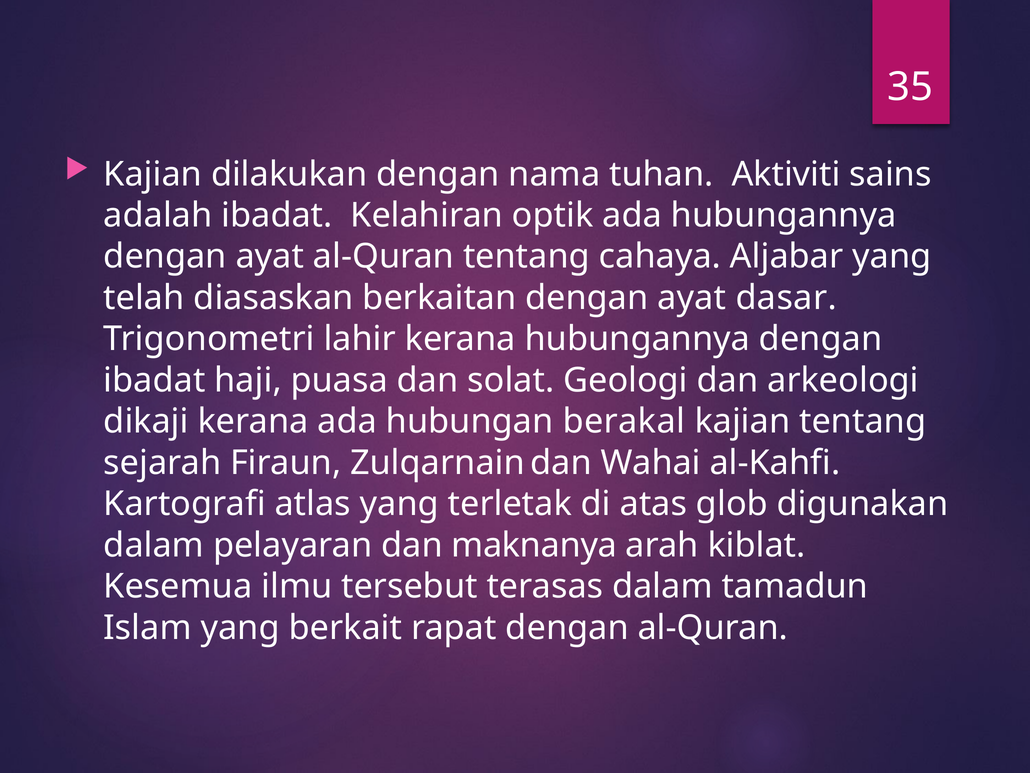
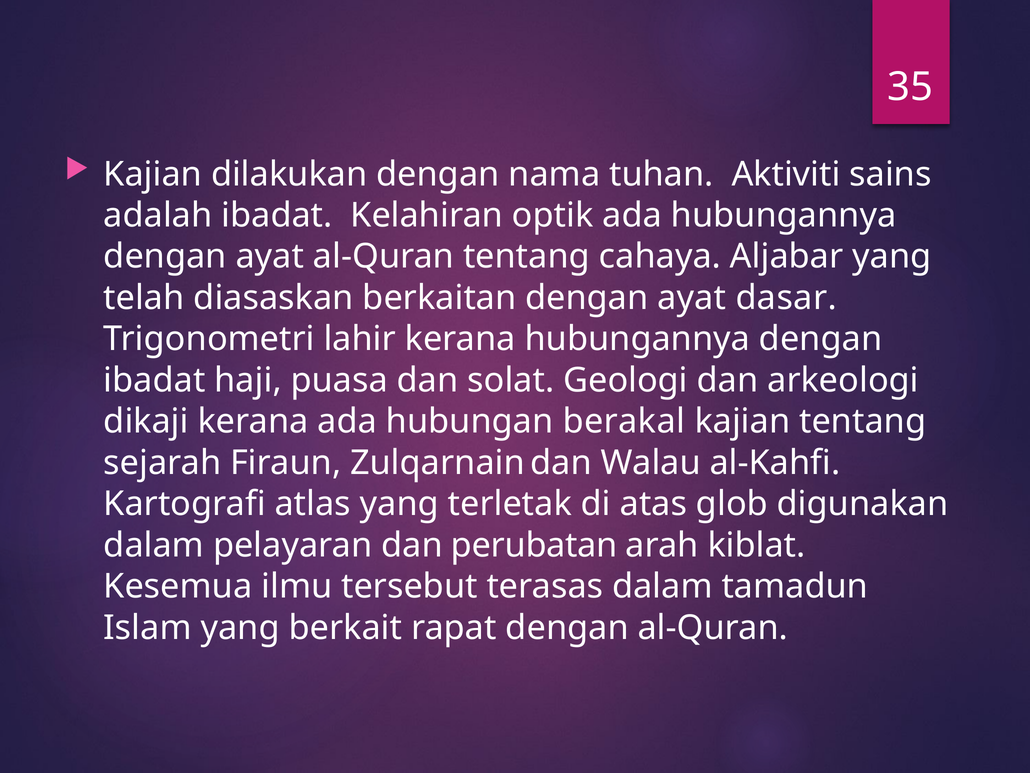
Wahai: Wahai -> Walau
maknanya: maknanya -> perubatan
